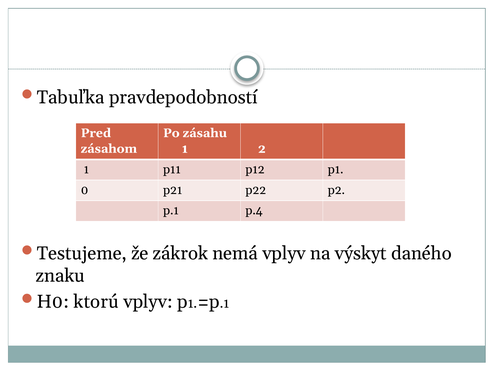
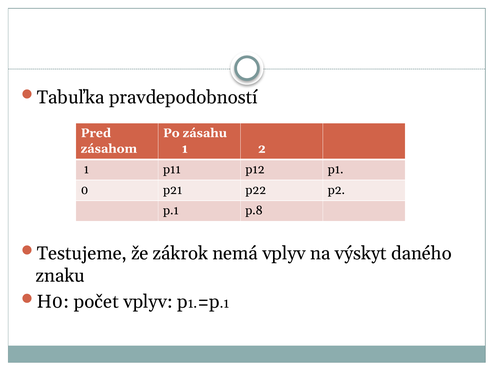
p.4: p.4 -> p.8
ktorú: ktorú -> počet
